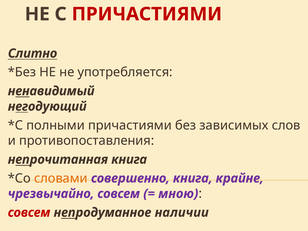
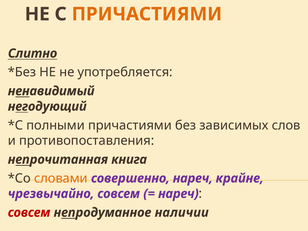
ПРИЧАСТИЯМИ at (147, 14) colour: red -> orange
совершенно книга: книга -> нареч
мною at (178, 194): мною -> нареч
